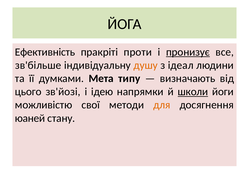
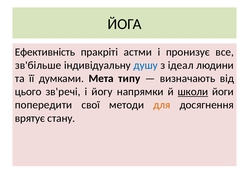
проти: проти -> астми
пронизує underline: present -> none
душу colour: orange -> blue
зв'йозі: зв'йозі -> зв'речі
ідею: ідею -> йогу
можливістю: можливістю -> попередити
юаней: юаней -> врятує
